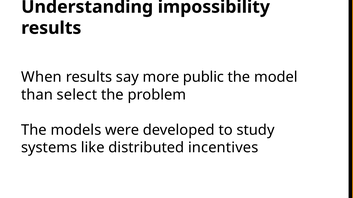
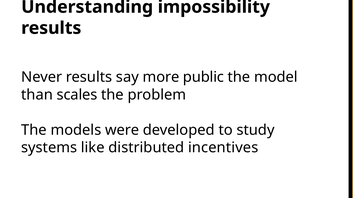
When: When -> Never
select: select -> scales
